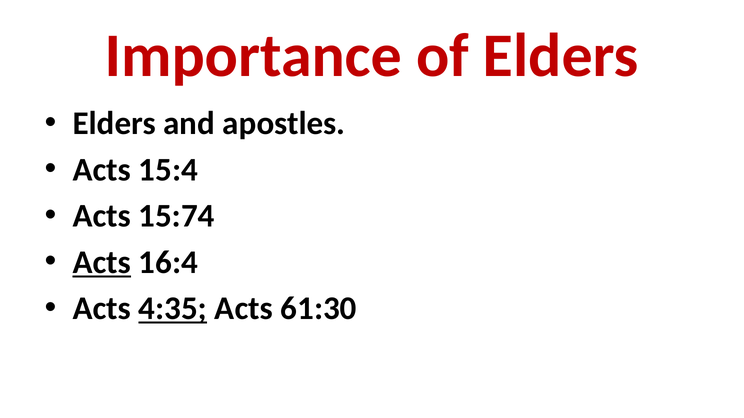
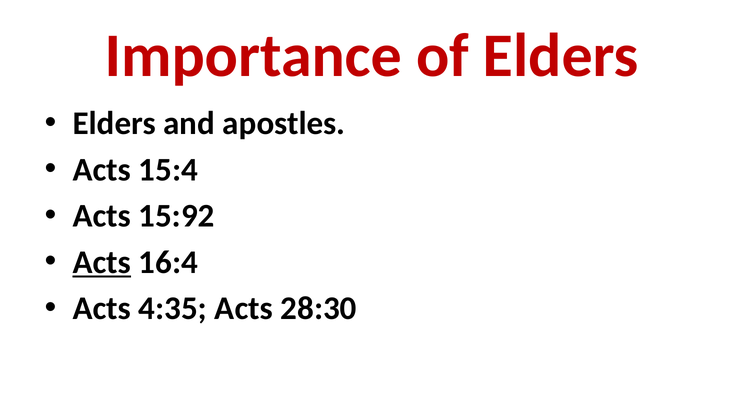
15:74: 15:74 -> 15:92
4:35 underline: present -> none
61:30: 61:30 -> 28:30
